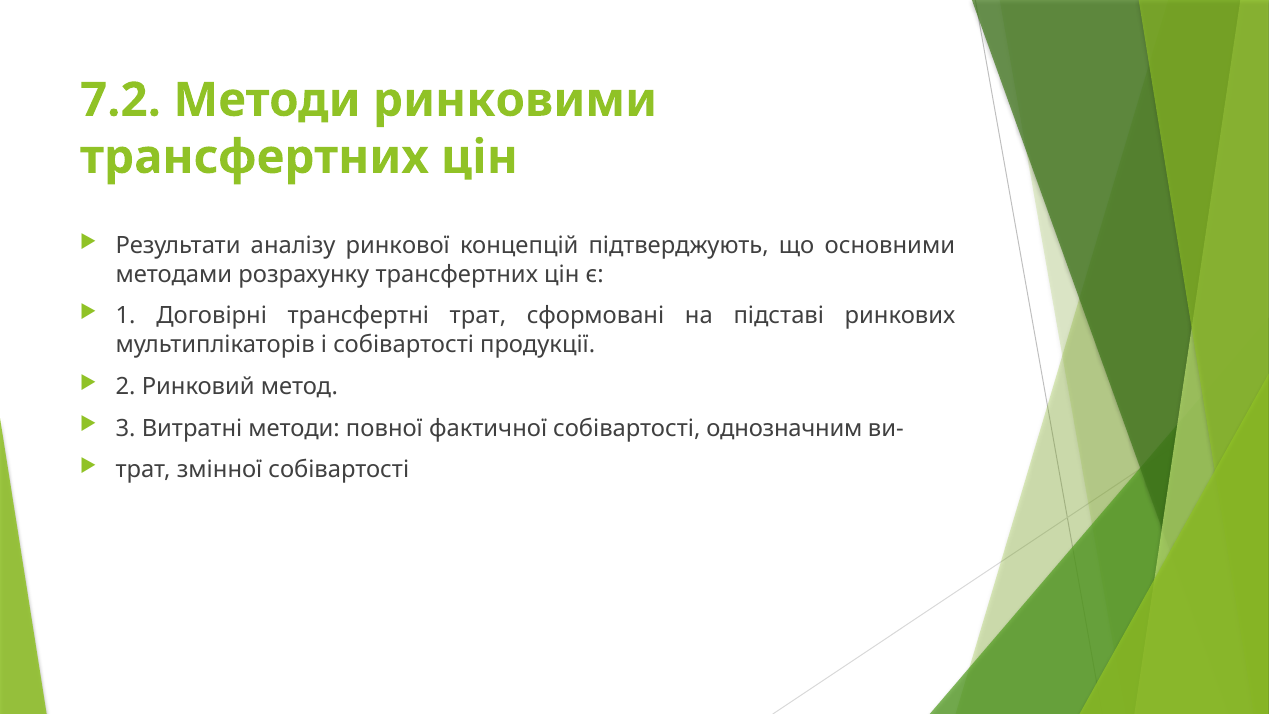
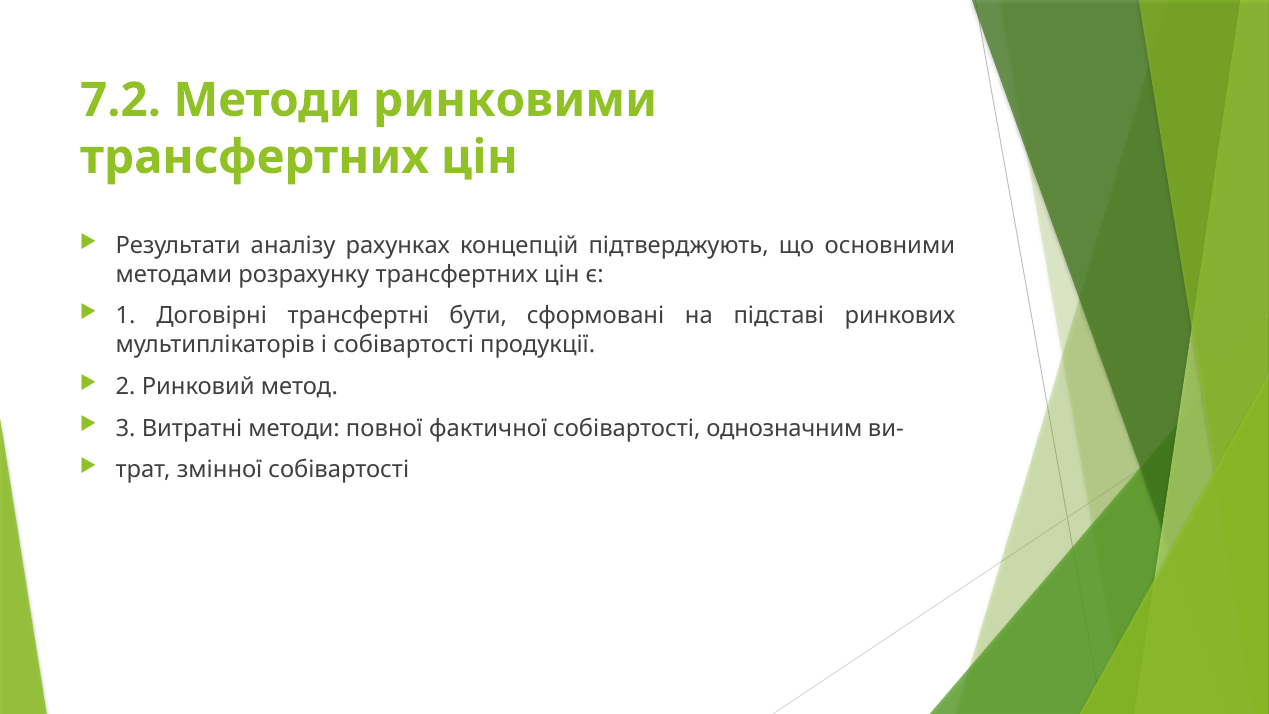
ринкової: ринкової -> рахунках
трансфертні трат: трат -> бути
